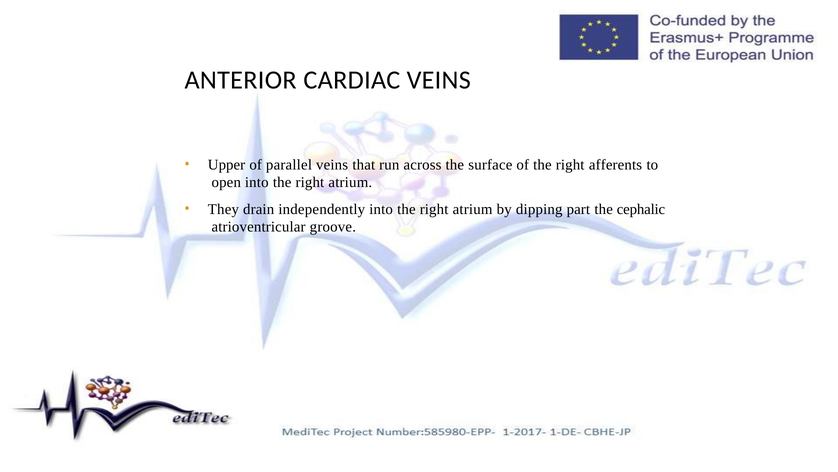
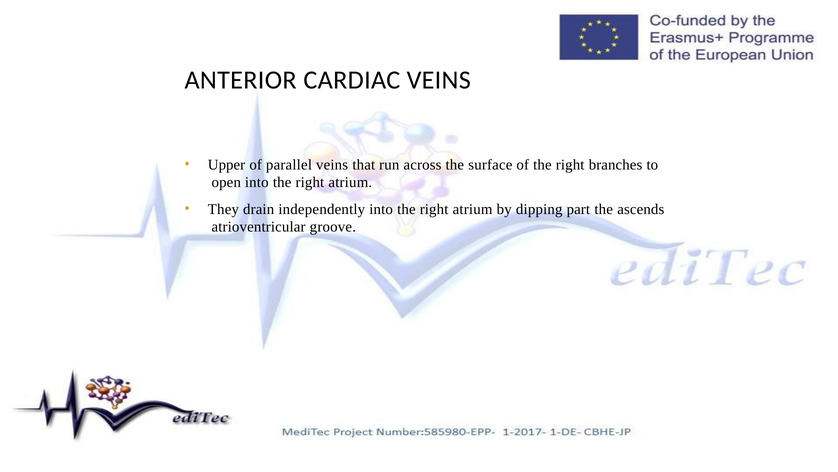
afferents: afferents -> branches
cephalic: cephalic -> ascends
